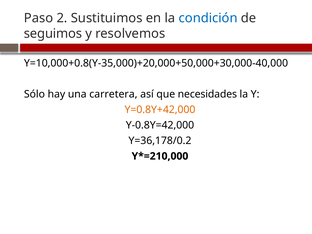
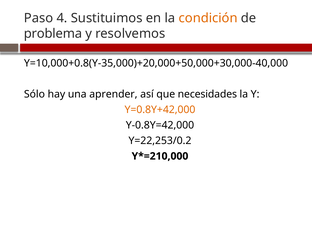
2: 2 -> 4
condición colour: blue -> orange
seguimos: seguimos -> problema
carretera: carretera -> aprender
Y=36,178/0.2: Y=36,178/0.2 -> Y=22,253/0.2
